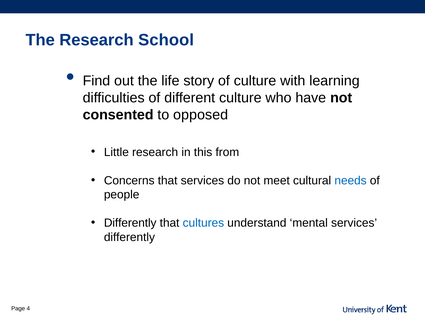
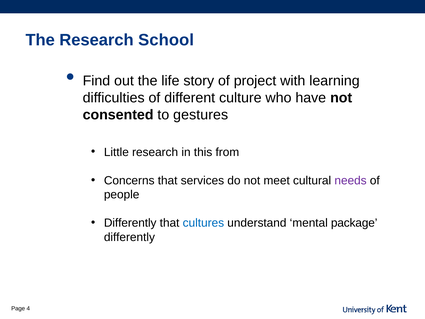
of culture: culture -> project
opposed: opposed -> gestures
needs colour: blue -> purple
mental services: services -> package
